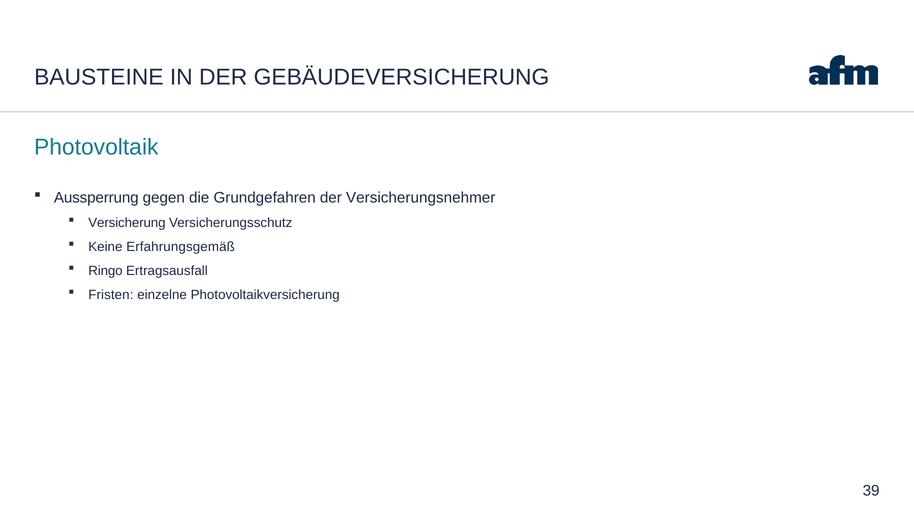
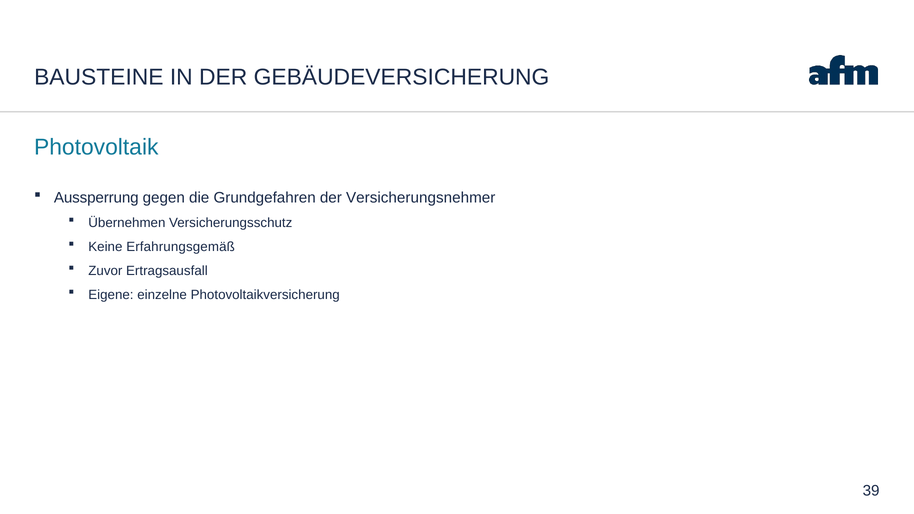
Versicherung: Versicherung -> Übernehmen
Ringo: Ringo -> Zuvor
Fristen: Fristen -> Eigene
